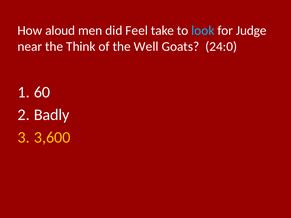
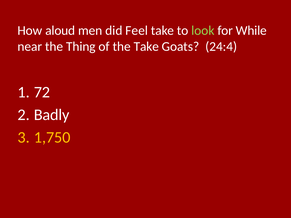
look colour: light blue -> light green
Judge: Judge -> While
Think: Think -> Thing
the Well: Well -> Take
24:0: 24:0 -> 24:4
60: 60 -> 72
3,600: 3,600 -> 1,750
